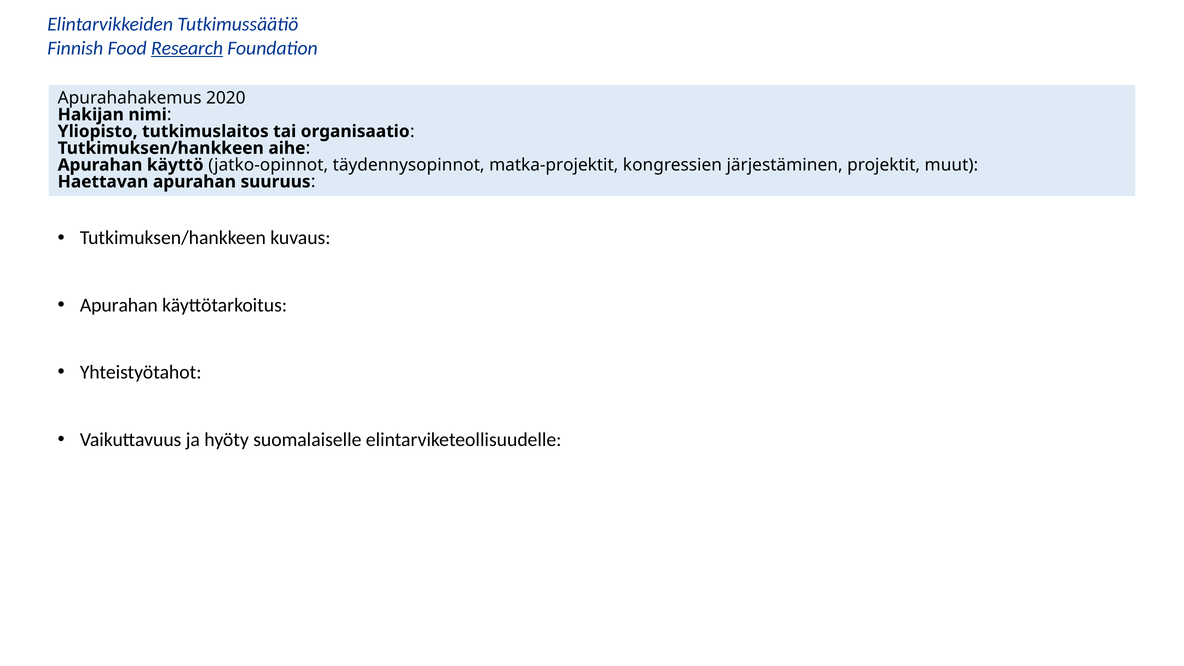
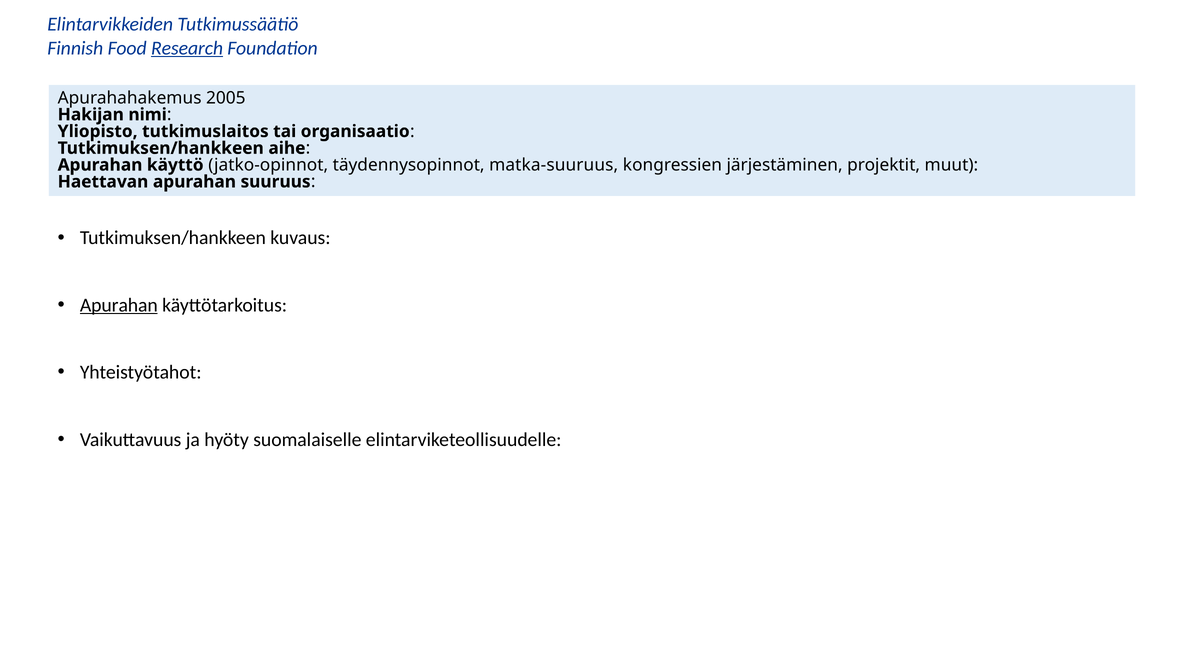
2020: 2020 -> 2005
matka-projektit: matka-projektit -> matka-suuruus
Apurahan at (119, 305) underline: none -> present
